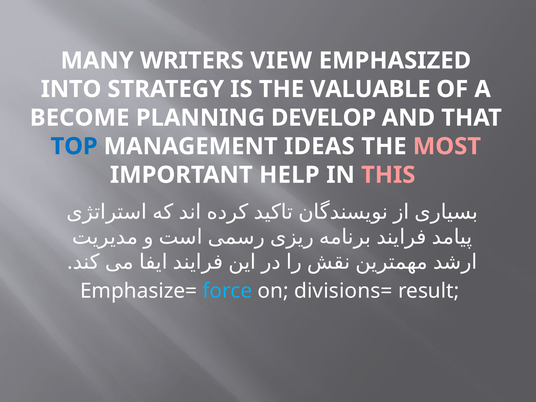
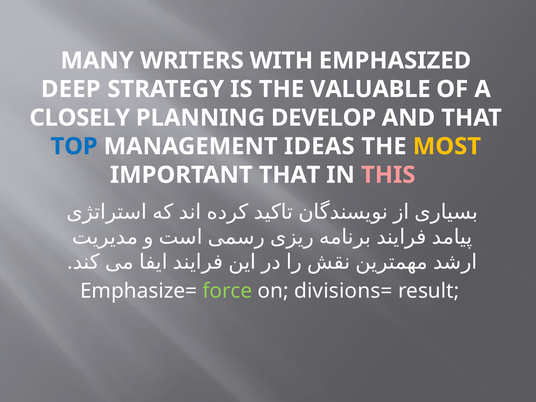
VIEW: VIEW -> WITH
INTO: INTO -> DEEP
BECOME: BECOME -> CLOSELY
MOST colour: pink -> yellow
IMPORTANT HELP: HELP -> THAT
force colour: light blue -> light green
